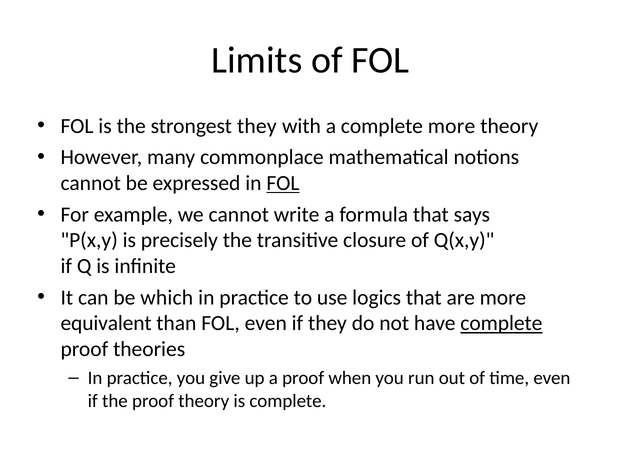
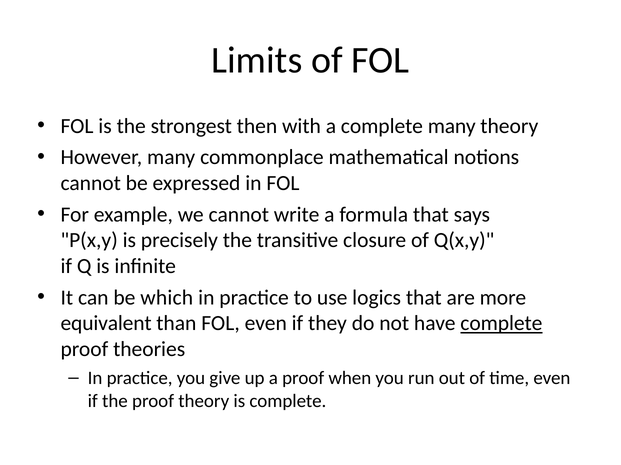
strongest they: they -> then
complete more: more -> many
FOL at (283, 183) underline: present -> none
